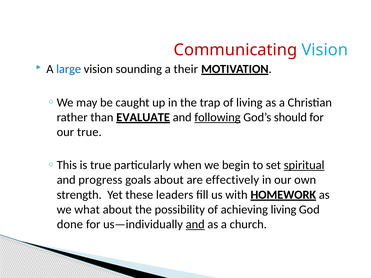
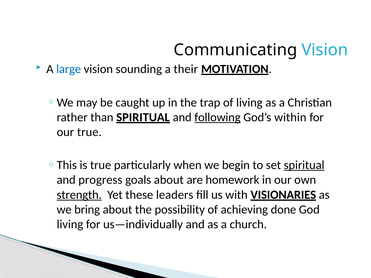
Communicating colour: red -> black
than EVALUATE: EVALUATE -> SPIRITUAL
should: should -> within
effectively: effectively -> homework
strength underline: none -> present
HOMEWORK: HOMEWORK -> VISIONARIES
what: what -> bring
achieving living: living -> done
done at (70, 225): done -> living
and at (195, 225) underline: present -> none
